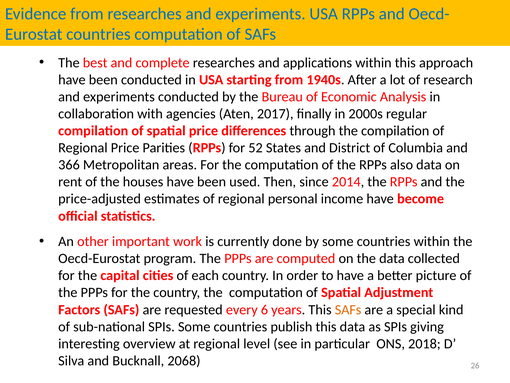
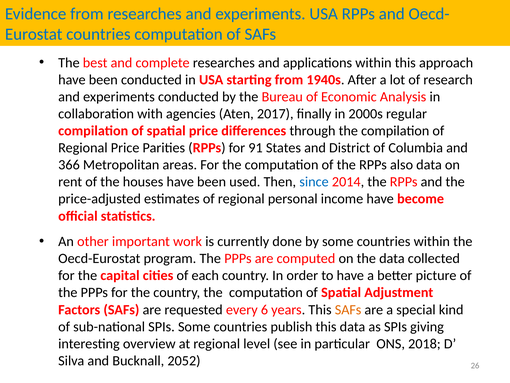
52: 52 -> 91
since colour: black -> blue
2068: 2068 -> 2052
